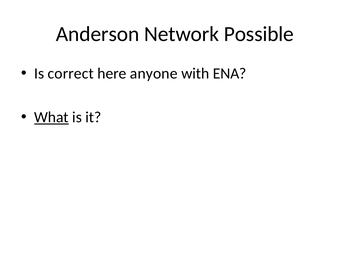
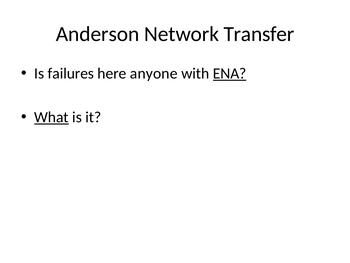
Possible: Possible -> Transfer
correct: correct -> failures
ENA underline: none -> present
